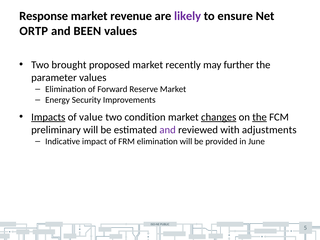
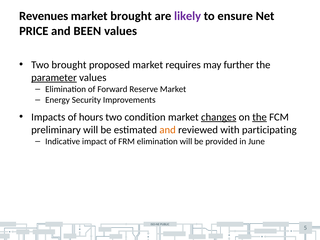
Response: Response -> Revenues
market revenue: revenue -> brought
ORTP: ORTP -> PRICE
recently: recently -> requires
parameter underline: none -> present
Impacts underline: present -> none
value: value -> hours
and at (168, 130) colour: purple -> orange
adjustments: adjustments -> participating
